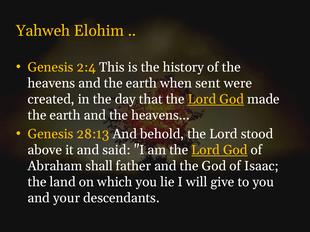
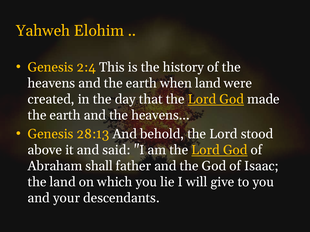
when sent: sent -> land
